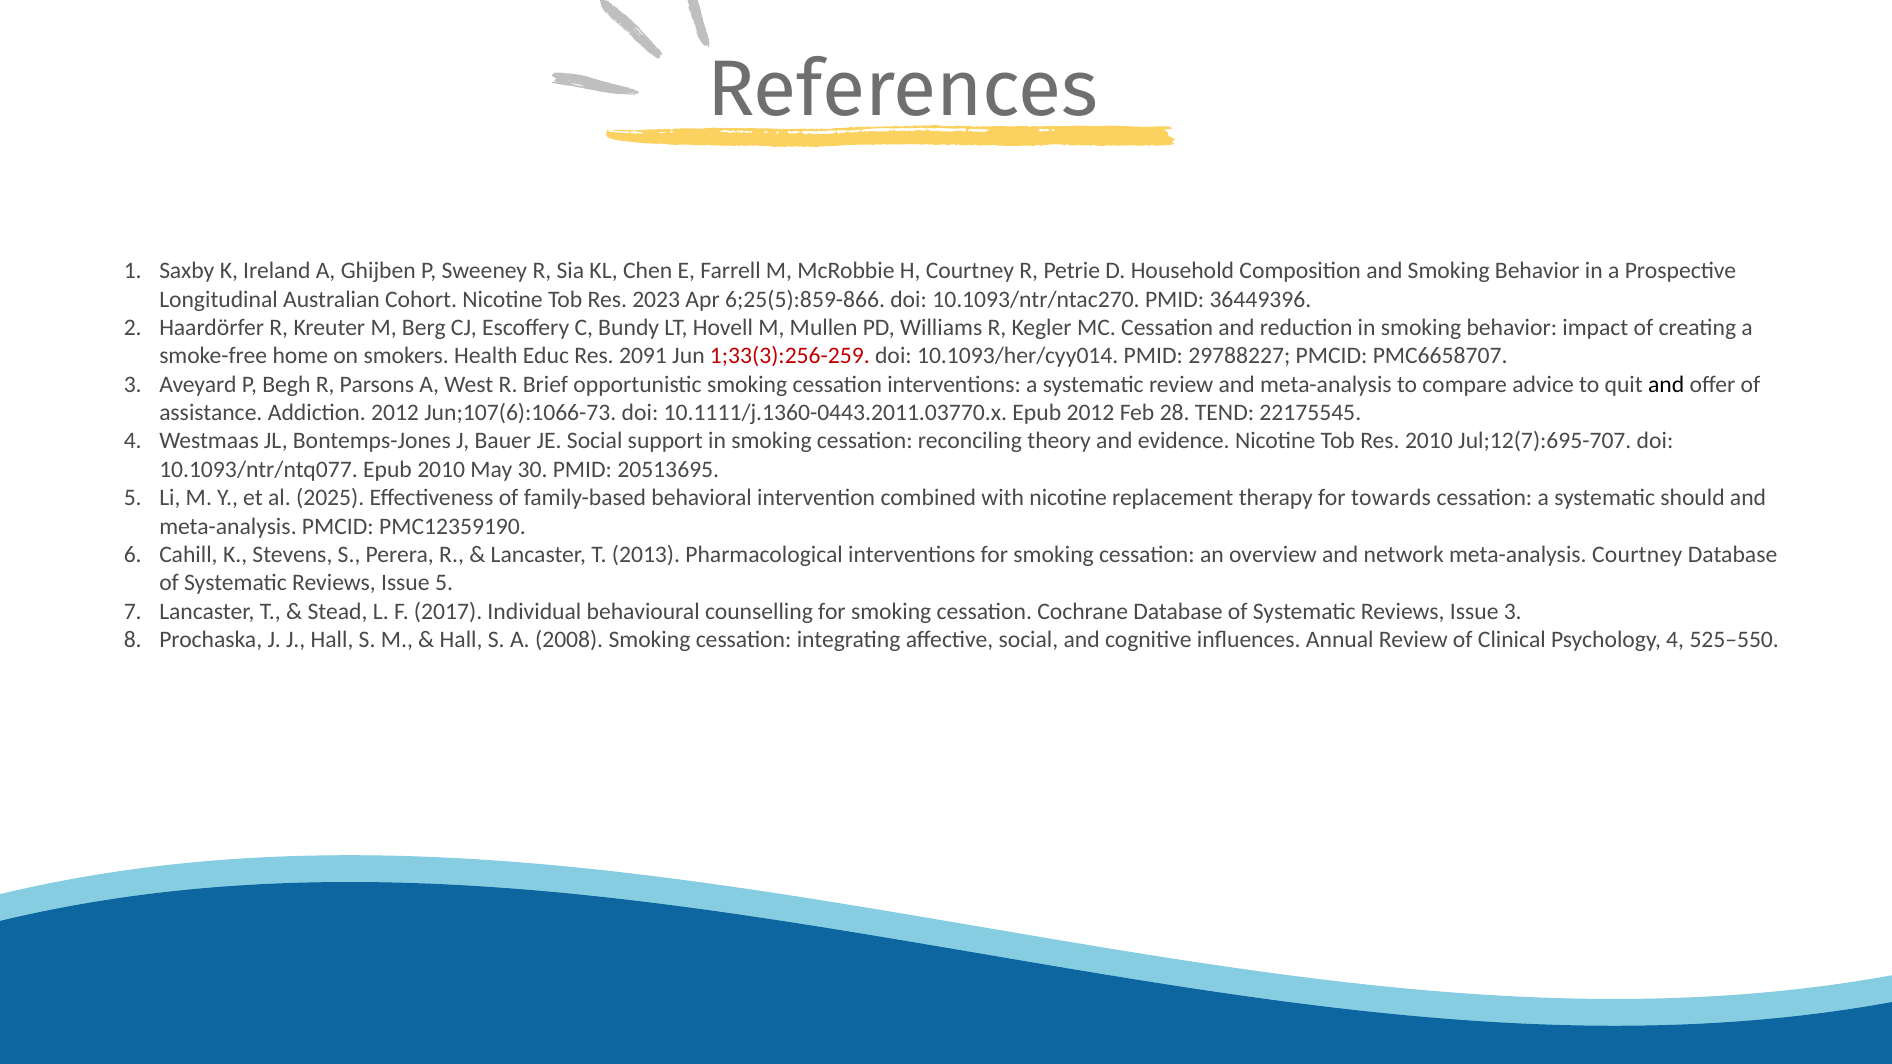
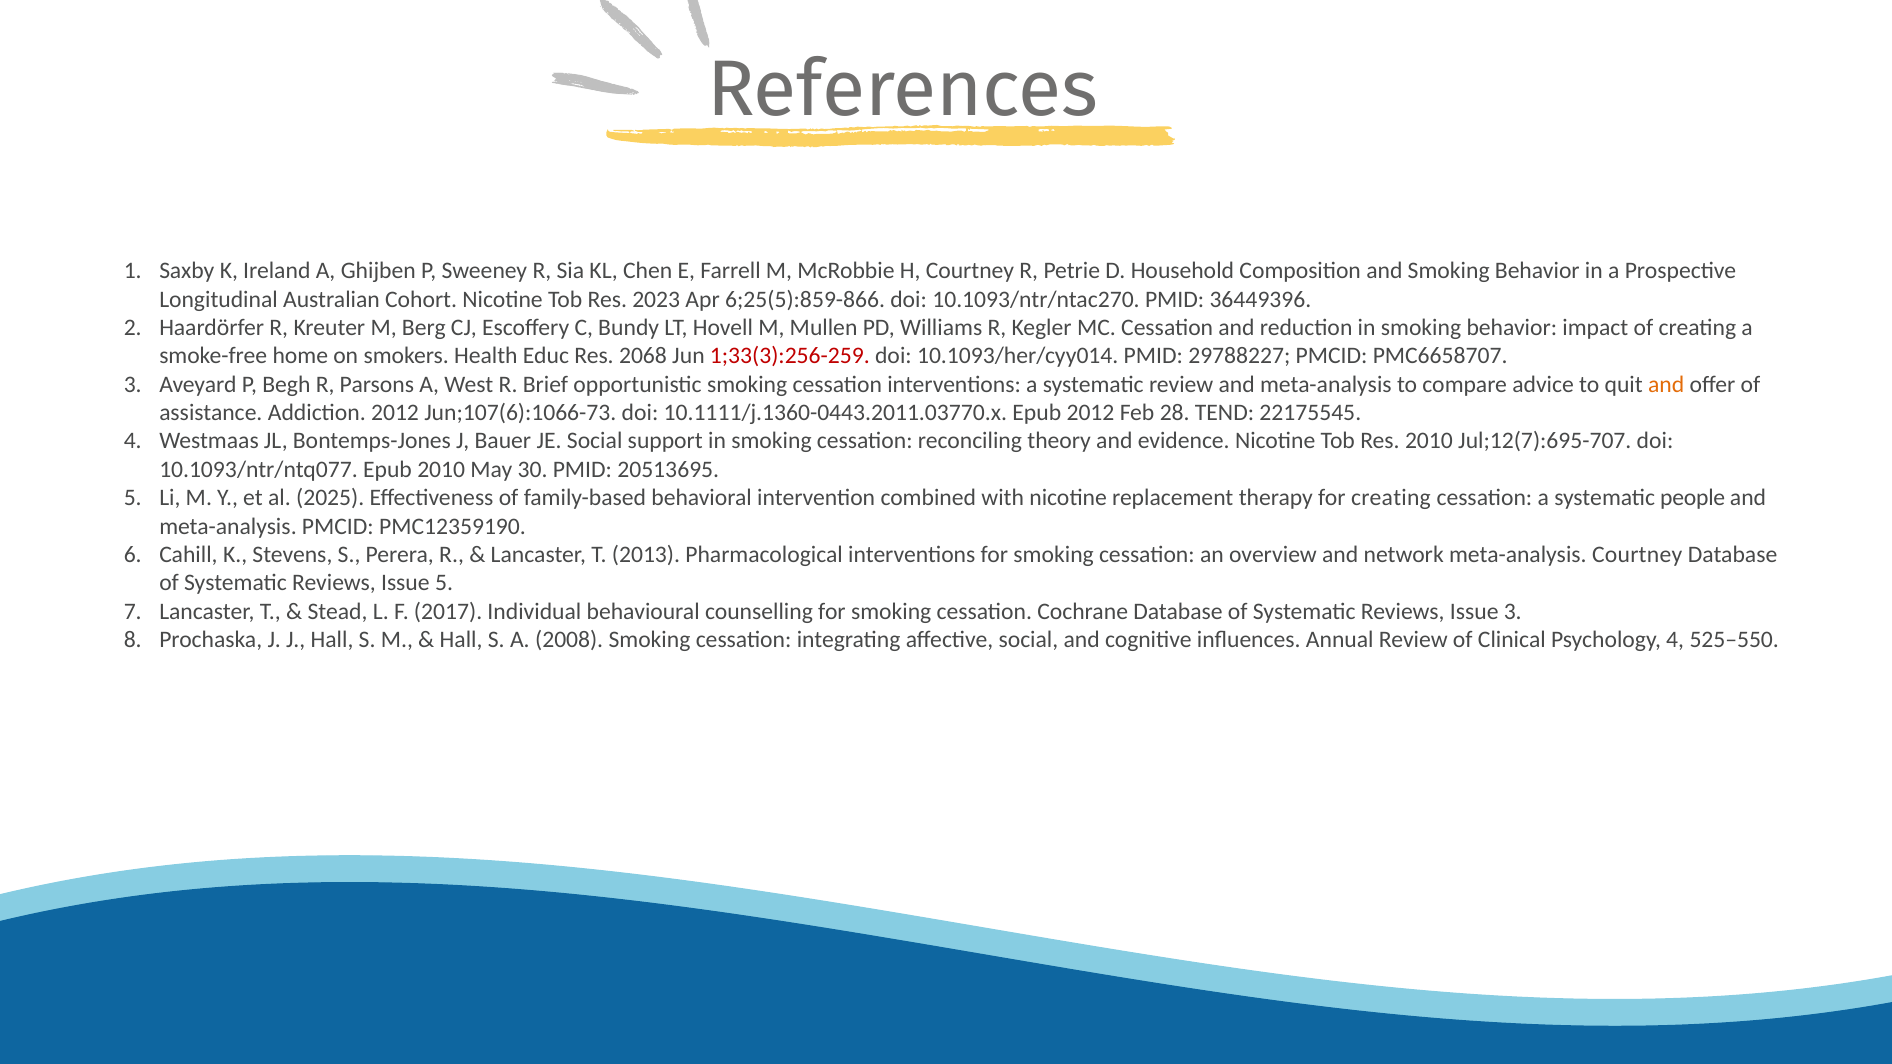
2091: 2091 -> 2068
and at (1666, 384) colour: black -> orange
for towards: towards -> creating
should: should -> people
